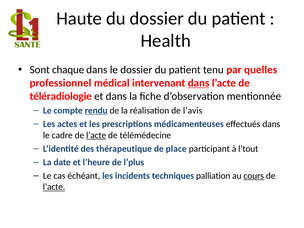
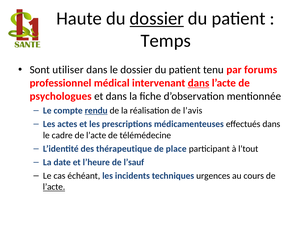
dossier at (157, 18) underline: none -> present
Health: Health -> Temps
chaque: chaque -> utiliser
quelles: quelles -> forums
téléradiologie: téléradiologie -> psychologues
l’acte at (96, 135) underline: present -> none
l’plus: l’plus -> l’sauf
palliation: palliation -> urgences
cours underline: present -> none
